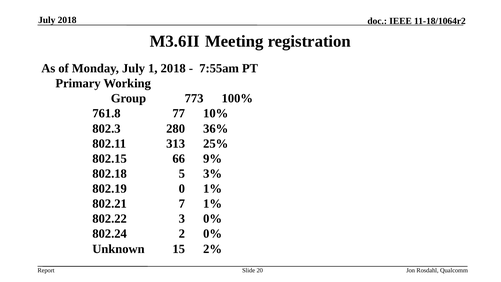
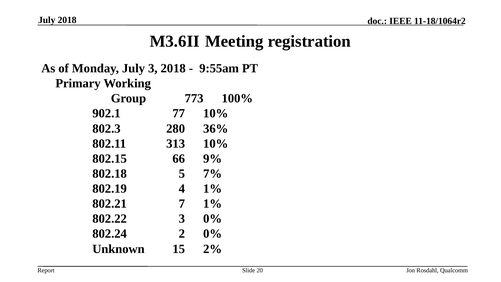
July 1: 1 -> 3
7:55am: 7:55am -> 9:55am
761.8: 761.8 -> 902.1
313 25%: 25% -> 10%
3%: 3% -> 7%
0: 0 -> 4
